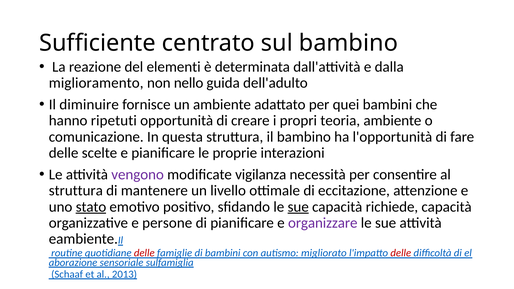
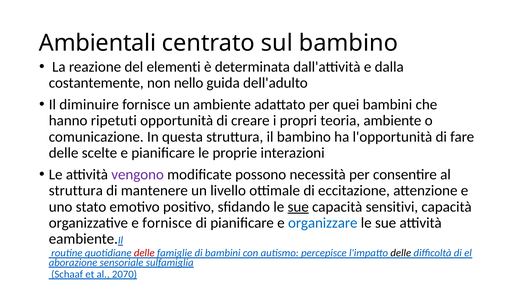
Sufficiente: Sufficiente -> Ambientali
miglioramento: miglioramento -> costantemente
vigilanza: vigilanza -> possono
stato underline: present -> none
richiede: richiede -> sensitivi
e persone: persone -> fornisce
organizzare colour: purple -> blue
migliorato: migliorato -> percepisce
delle at (401, 253) colour: red -> black
2013: 2013 -> 2070
